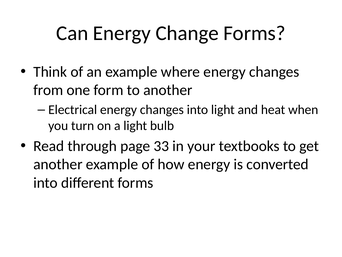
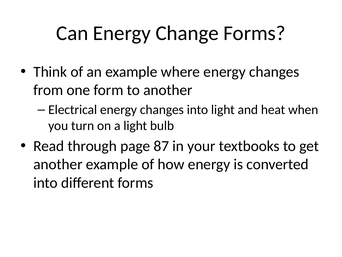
33: 33 -> 87
